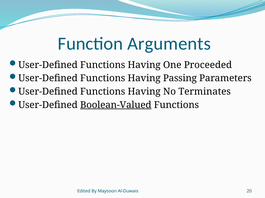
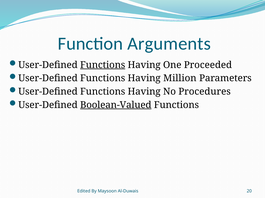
Functions at (103, 65) underline: none -> present
Passing: Passing -> Million
Terminates: Terminates -> Procedures
